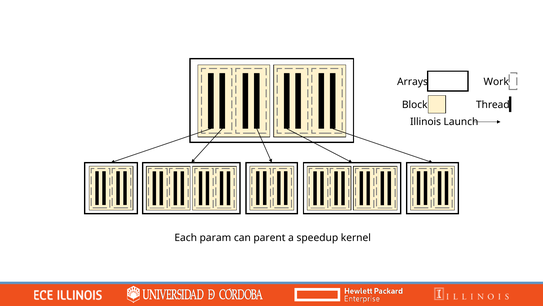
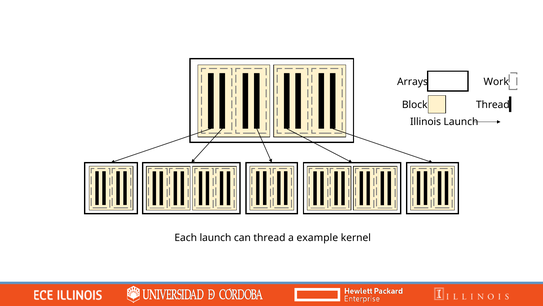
Each param: param -> launch
can parent: parent -> thread
speedup: speedup -> example
